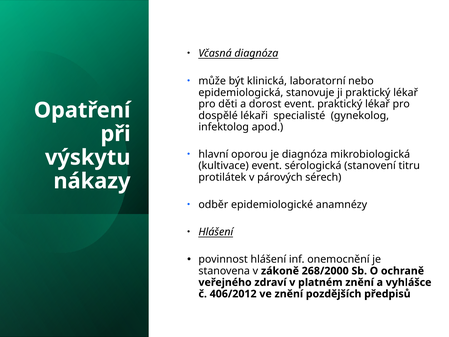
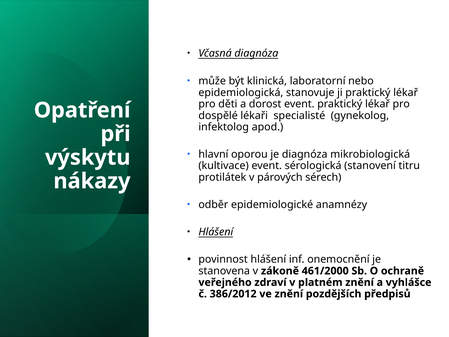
268/2000: 268/2000 -> 461/2000
406/2012: 406/2012 -> 386/2012
